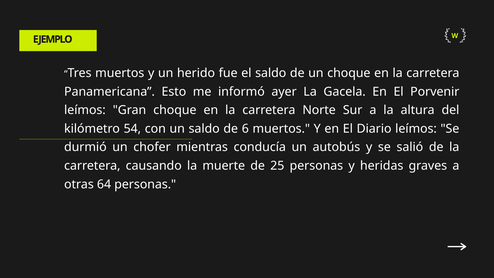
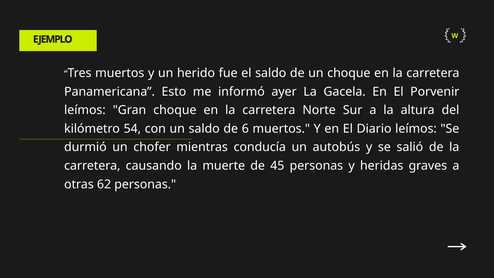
25: 25 -> 45
64: 64 -> 62
